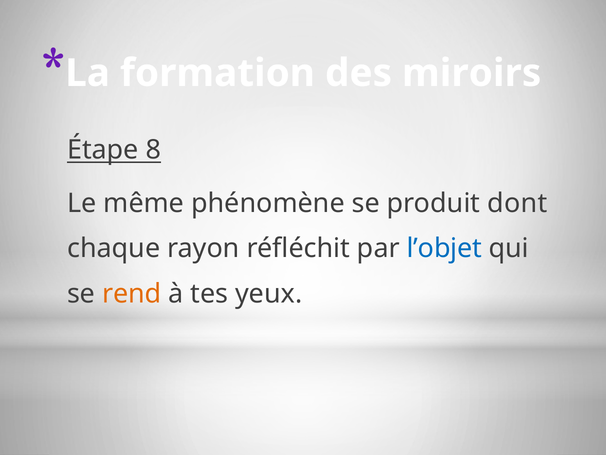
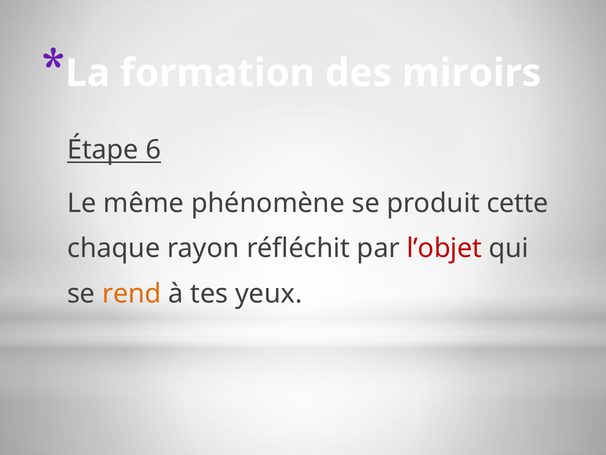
8: 8 -> 6
dont: dont -> cette
l’objet colour: blue -> red
